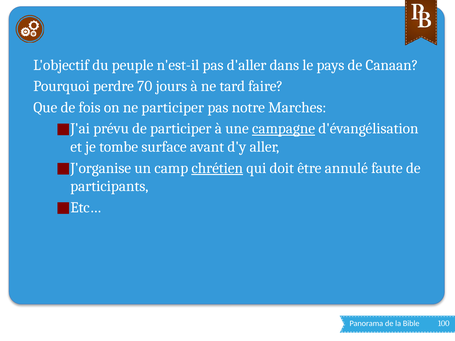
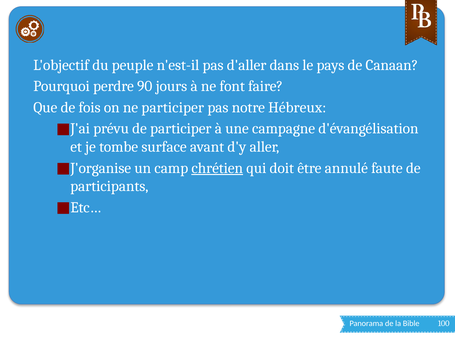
70: 70 -> 90
tard: tard -> font
Marches: Marches -> Hébreux
campagne underline: present -> none
